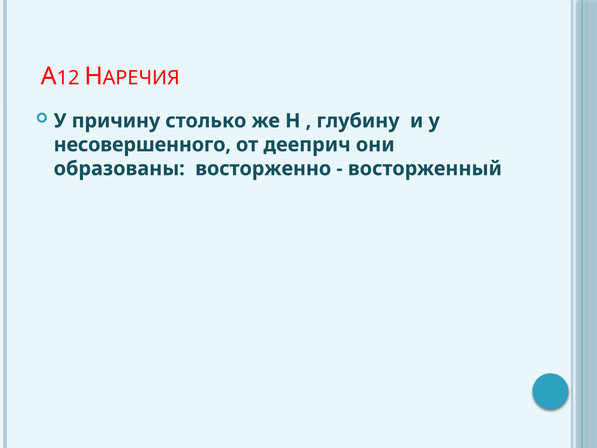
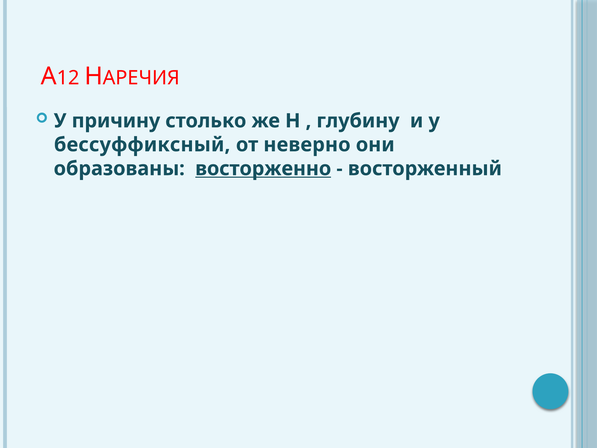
несовершенного: несовершенного -> бессуффиксный
дееприч: дееприч -> неверно
восторженно underline: none -> present
